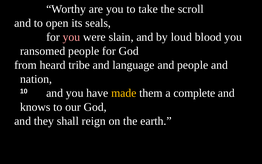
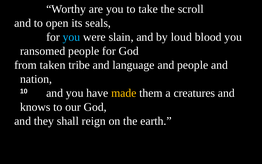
you at (71, 37) colour: pink -> light blue
heard: heard -> taken
complete: complete -> creatures
